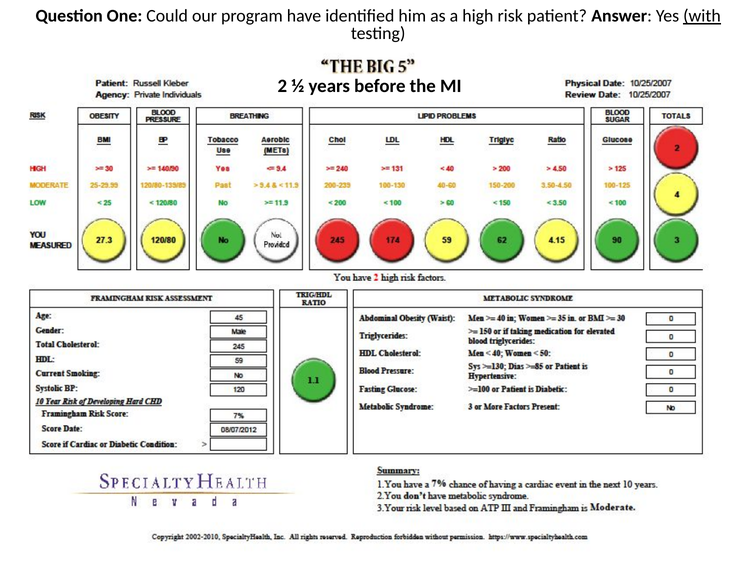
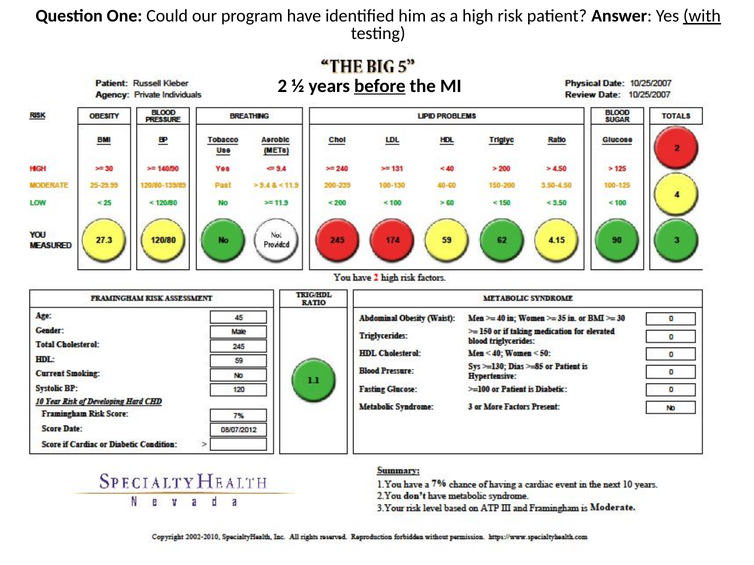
before underline: none -> present
